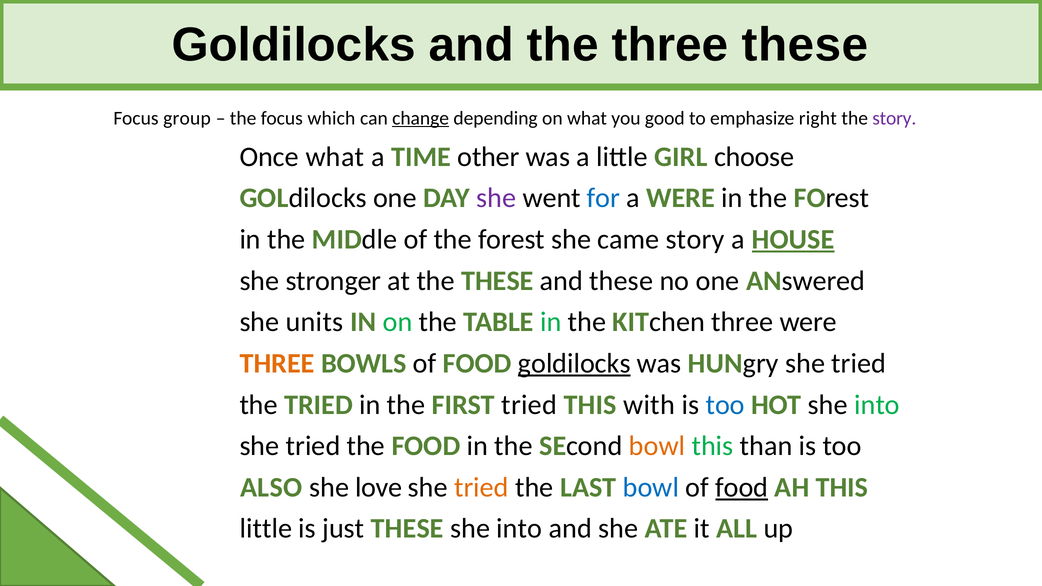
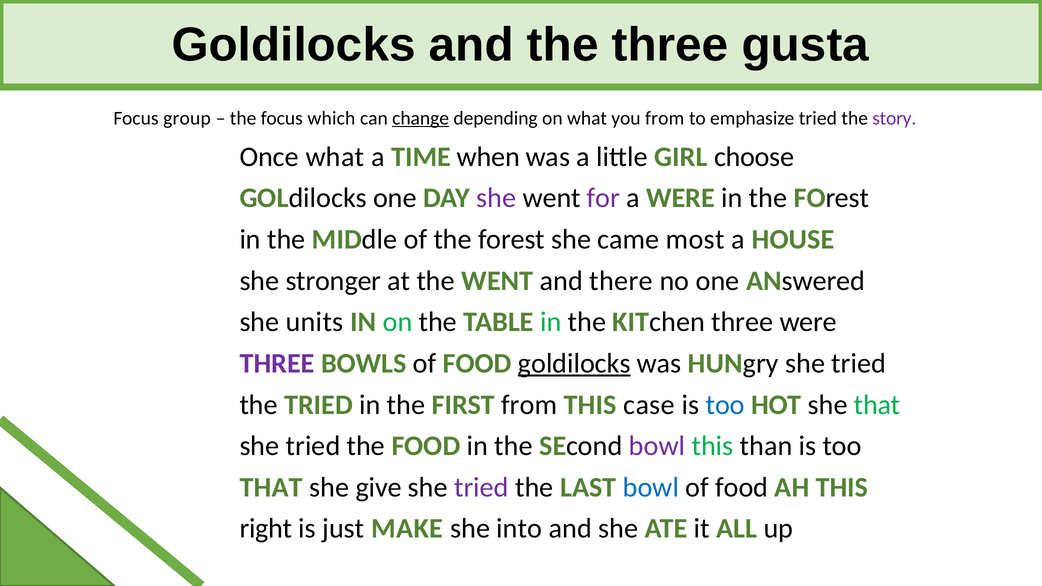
three these: these -> gusta
you good: good -> from
emphasize right: right -> tried
other: other -> when
for colour: blue -> purple
came story: story -> most
HOUSE underline: present -> none
the THESE: THESE -> WENT
and these: these -> there
THREE at (277, 363) colour: orange -> purple
FIRST tried: tried -> from
with: with -> case
HOT she into: into -> that
bowl at (657, 446) colour: orange -> purple
ALSO at (271, 487): ALSO -> THAT
love: love -> give
tried at (481, 487) colour: orange -> purple
food at (742, 487) underline: present -> none
little at (266, 529): little -> right
just THESE: THESE -> MAKE
